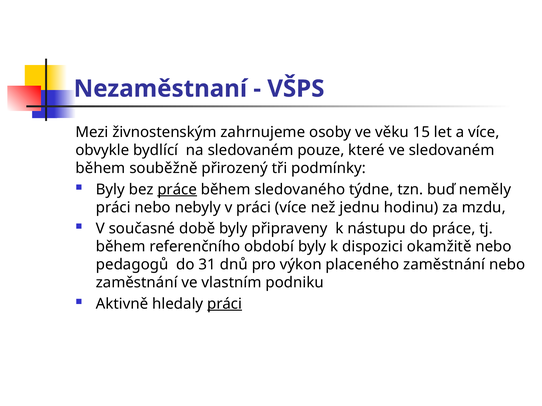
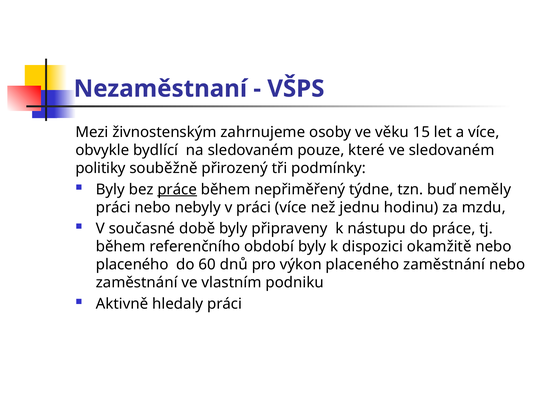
během at (100, 169): během -> politiky
sledovaného: sledovaného -> nepřiměřený
pedagogů at (132, 265): pedagogů -> placeného
31: 31 -> 60
práci at (225, 304) underline: present -> none
